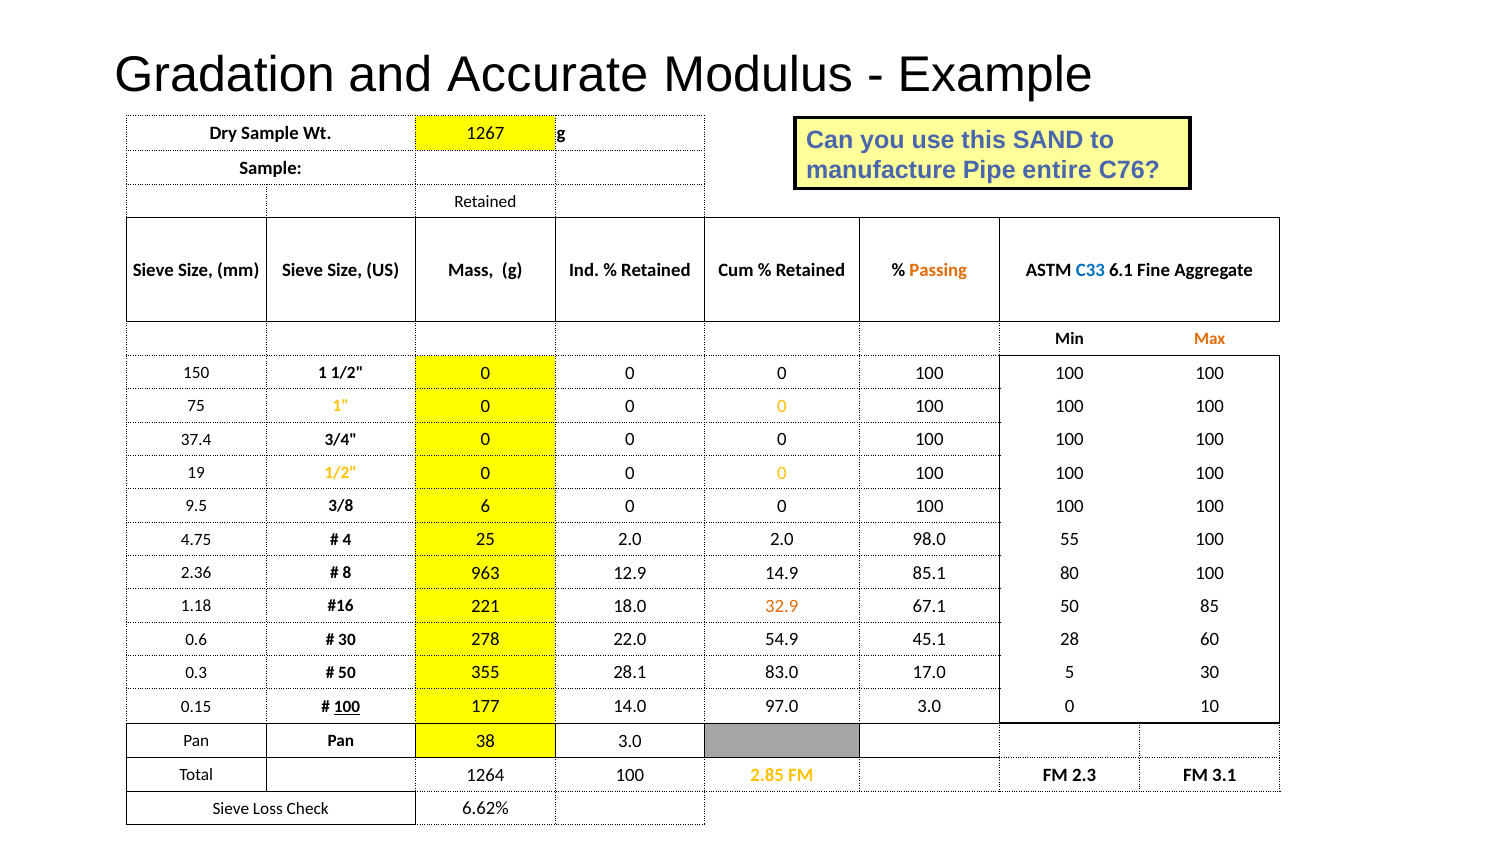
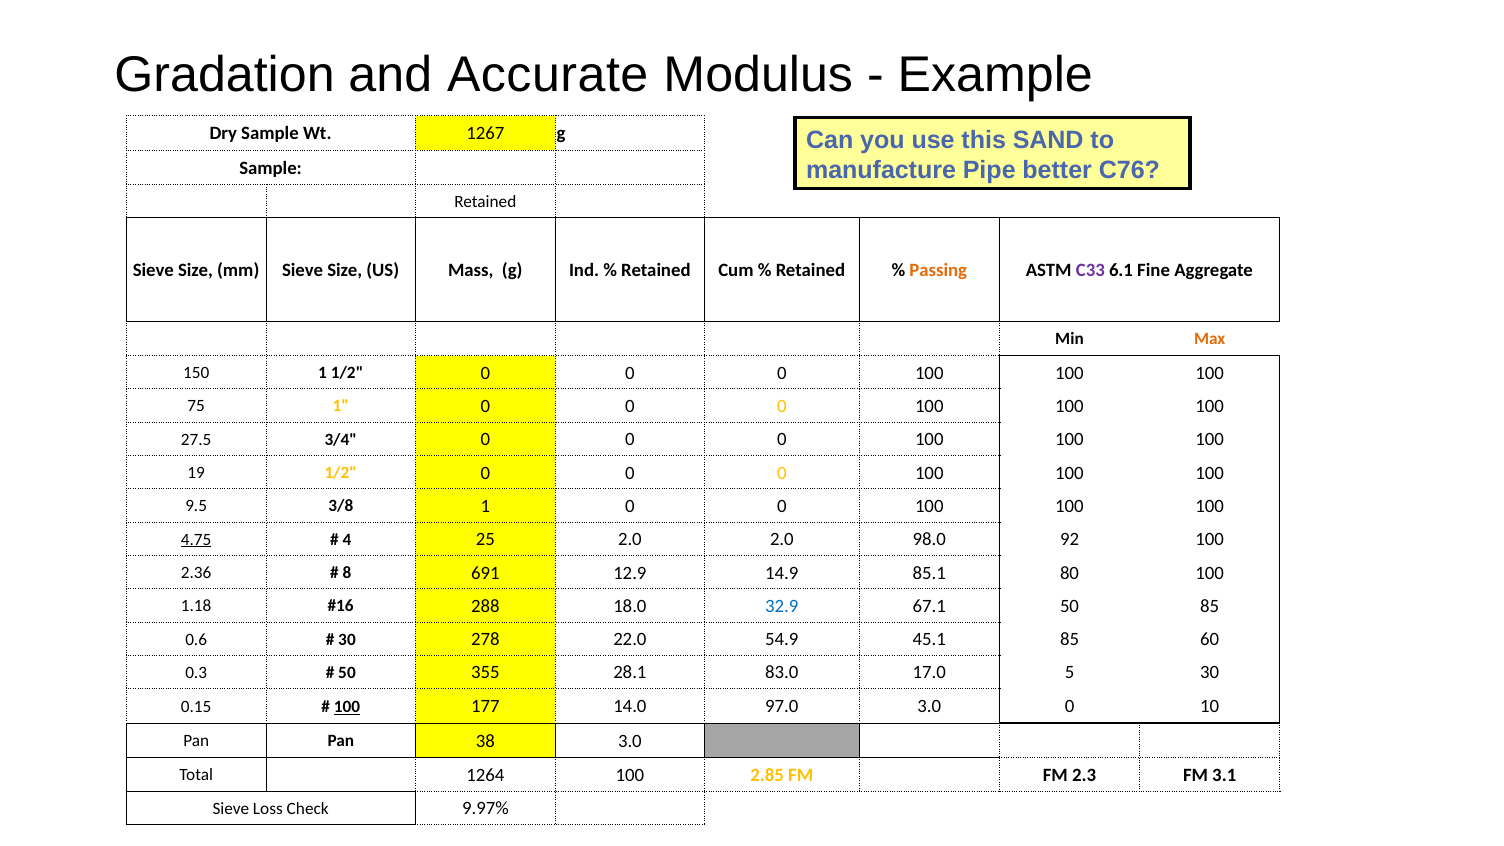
entire: entire -> better
C33 colour: blue -> purple
37.4: 37.4 -> 27.5
3/8 6: 6 -> 1
4.75 underline: none -> present
55: 55 -> 92
963: 963 -> 691
221: 221 -> 288
32.9 colour: orange -> blue
45.1 28: 28 -> 85
6.62%: 6.62% -> 9.97%
